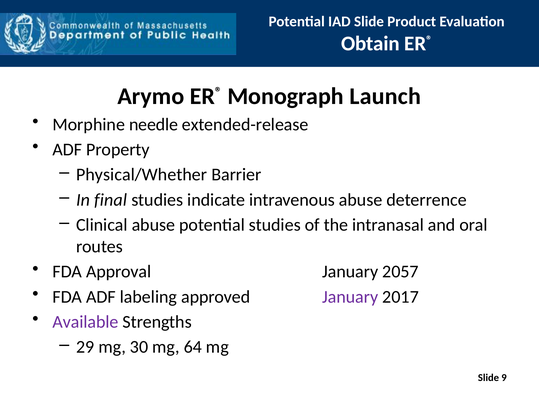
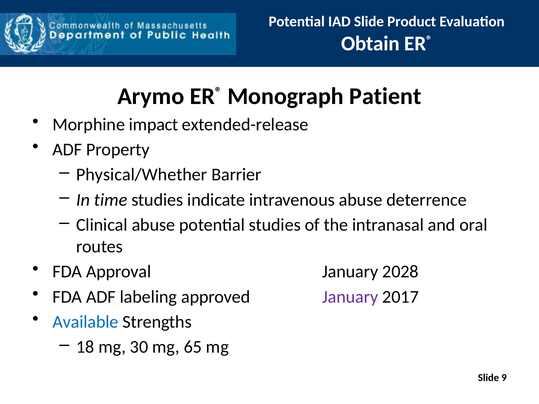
Launch: Launch -> Patient
needle: needle -> impact
final: final -> time
2057: 2057 -> 2028
Available colour: purple -> blue
29: 29 -> 18
64: 64 -> 65
